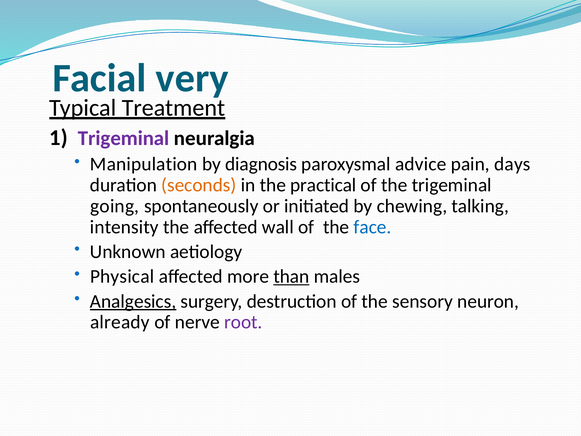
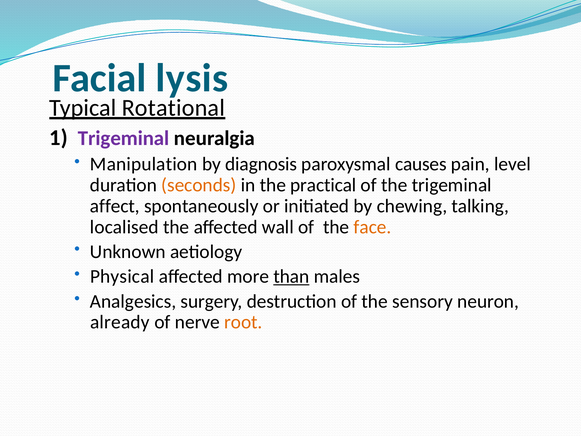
very: very -> lysis
Treatment: Treatment -> Rotational
advice: advice -> causes
days: days -> level
going: going -> affect
intensity: intensity -> localised
face colour: blue -> orange
Analgesics underline: present -> none
root colour: purple -> orange
